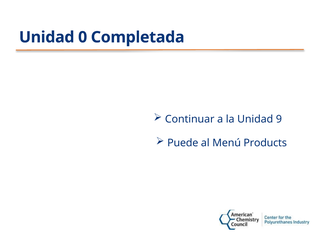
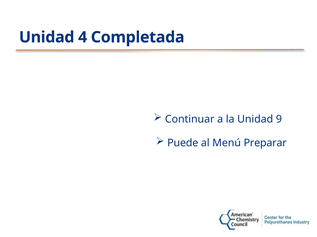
0: 0 -> 4
Products: Products -> Preparar
